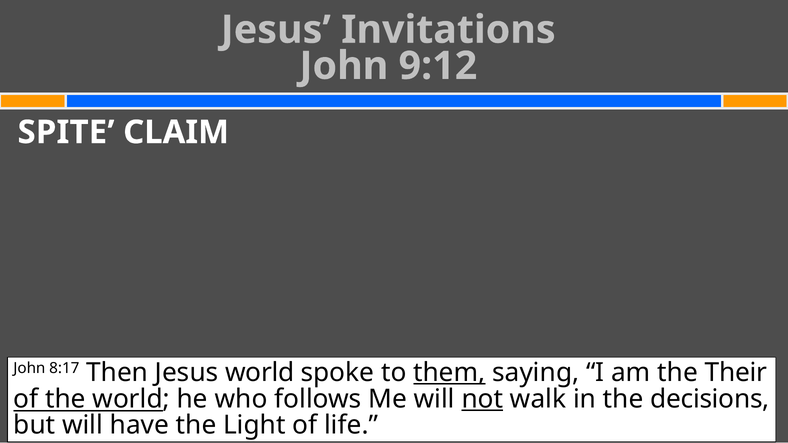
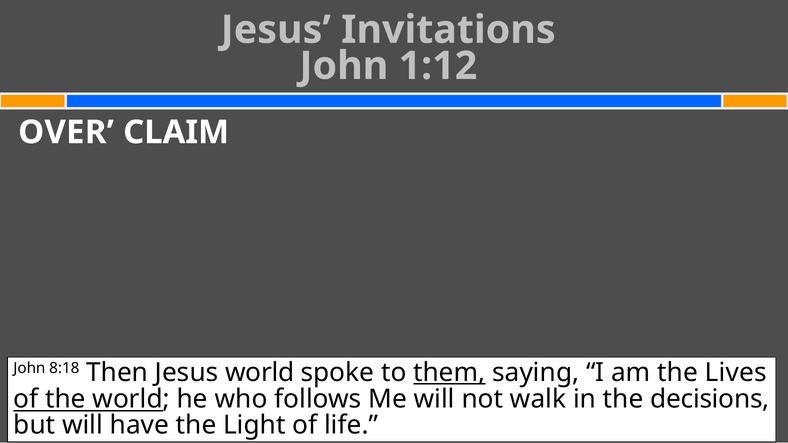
9:12: 9:12 -> 1:12
SPITE: SPITE -> OVER
8:17: 8:17 -> 8:18
Their: Their -> Lives
not underline: present -> none
